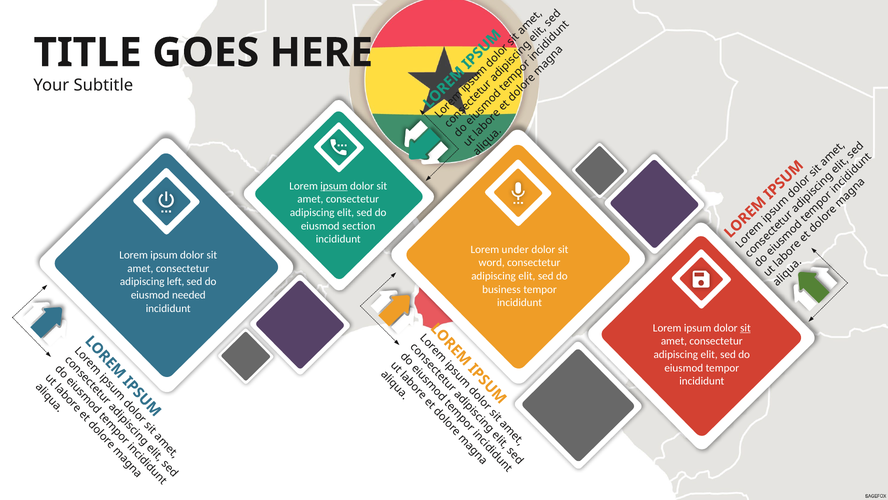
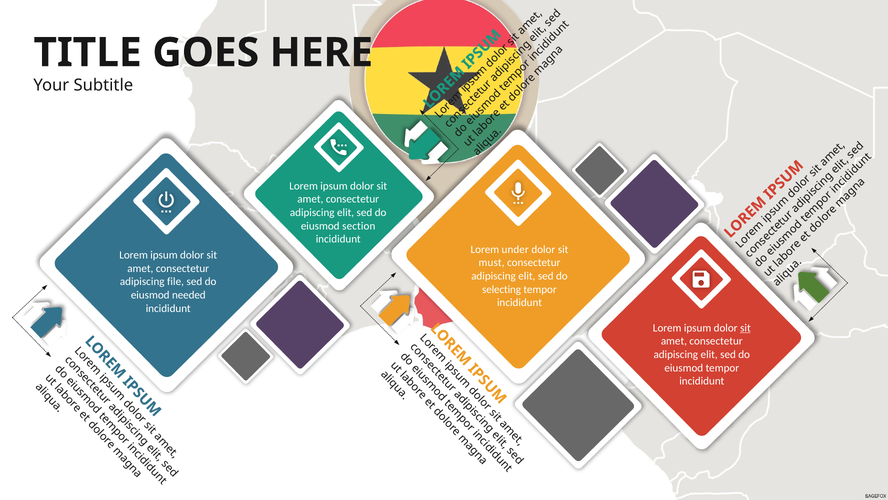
ipsum at (334, 186) underline: present -> none
word: word -> must
left: left -> file
business: business -> selecting
